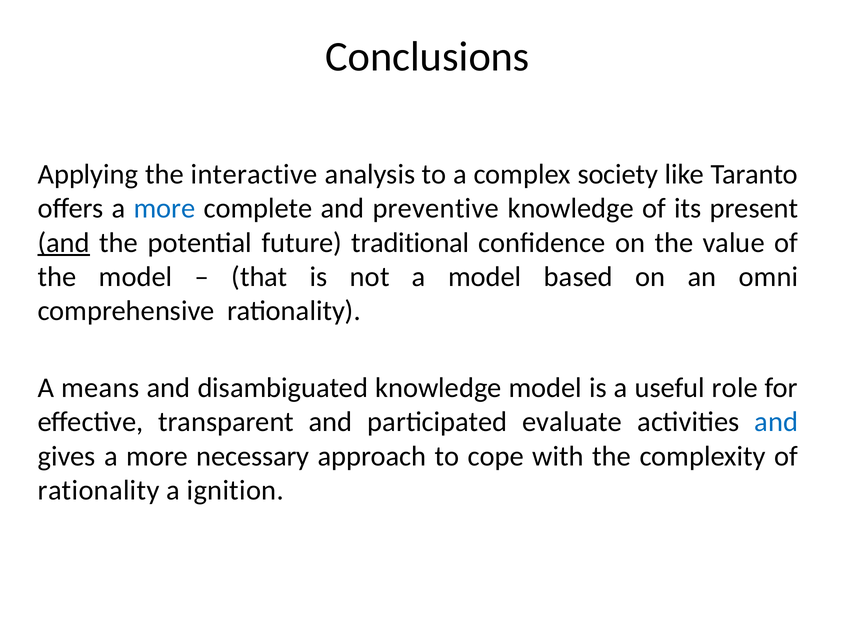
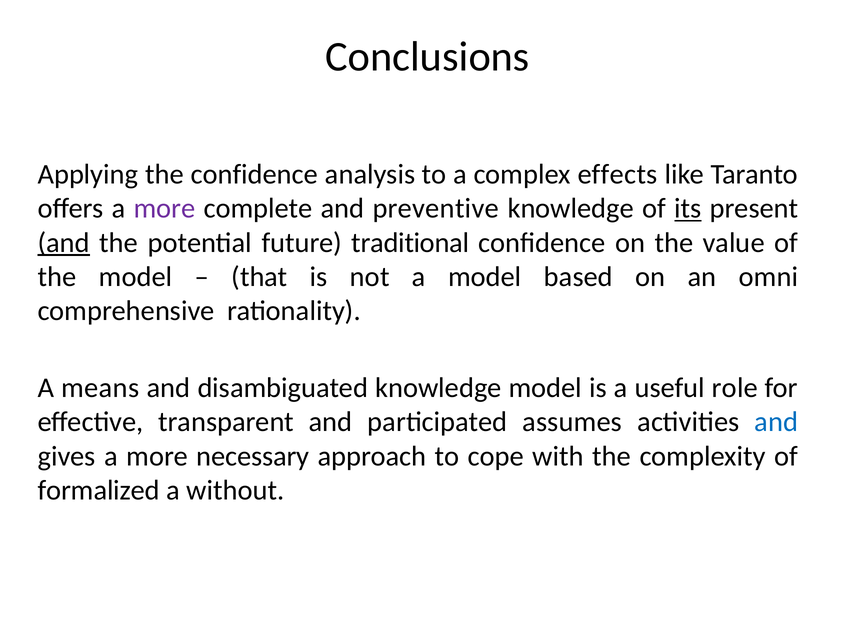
the interactive: interactive -> confidence
society: society -> effects
more at (165, 209) colour: blue -> purple
its underline: none -> present
evaluate: evaluate -> assumes
rationality at (99, 490): rationality -> formalized
ignition: ignition -> without
